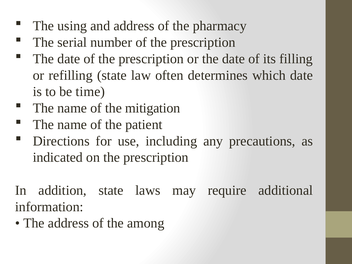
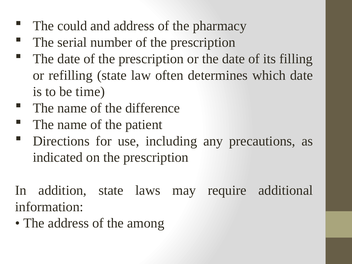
using: using -> could
mitigation: mitigation -> difference
